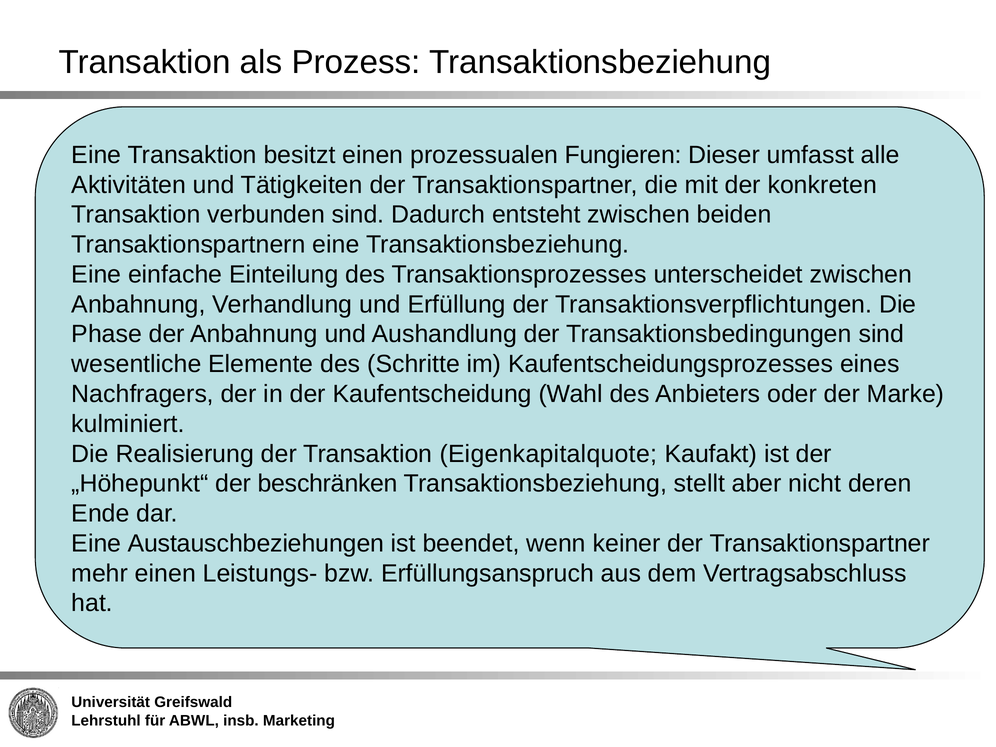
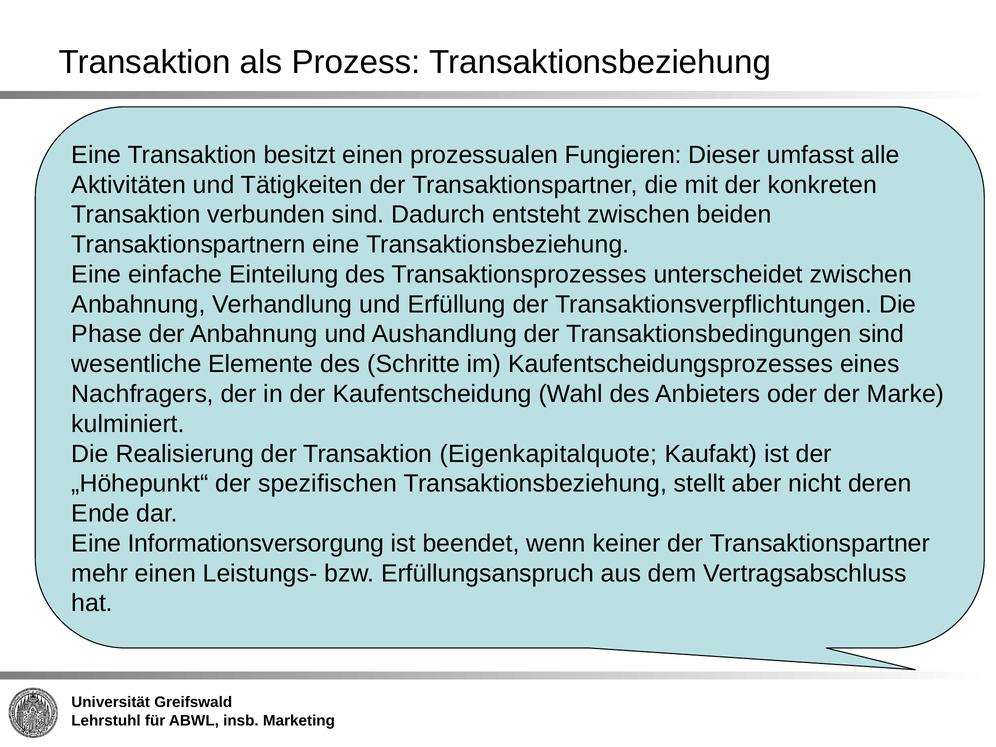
beschränken: beschränken -> spezifischen
Austauschbeziehungen: Austauschbeziehungen -> Informationsversorgung
